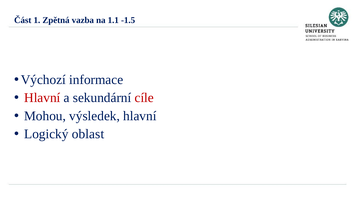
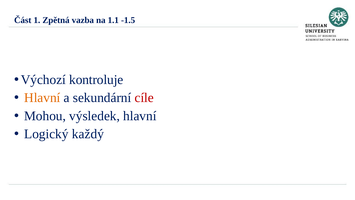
informace: informace -> kontroluje
Hlavní at (42, 98) colour: red -> orange
oblast: oblast -> každý
